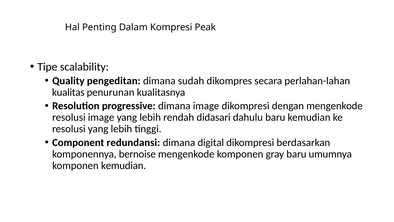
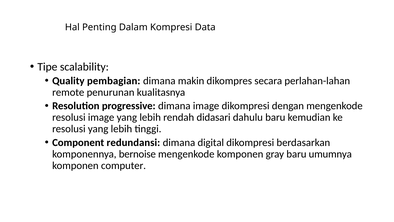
Peak: Peak -> Data
pengeditan: pengeditan -> pembagian
sudah: sudah -> makin
kualitas: kualitas -> remote
komponen kemudian: kemudian -> computer
